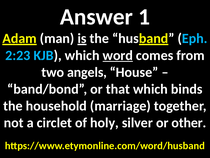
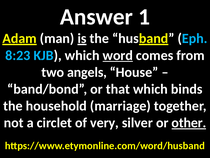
2:23: 2:23 -> 8:23
holy: holy -> very
other underline: none -> present
